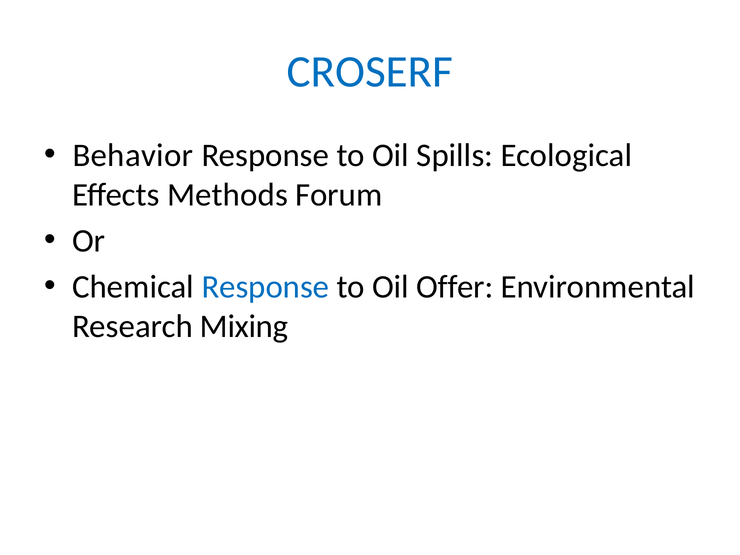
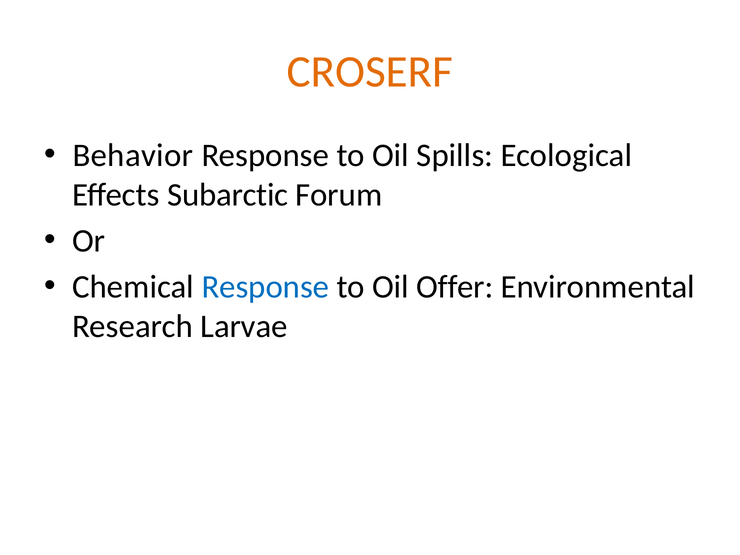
CROSERF colour: blue -> orange
Methods: Methods -> Subarctic
Mixing: Mixing -> Larvae
